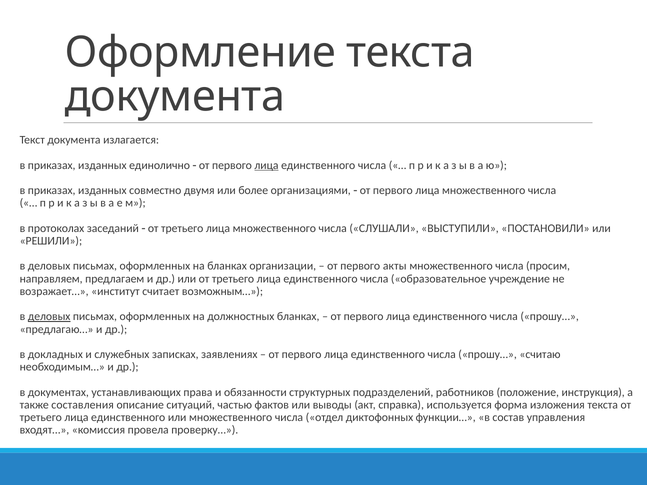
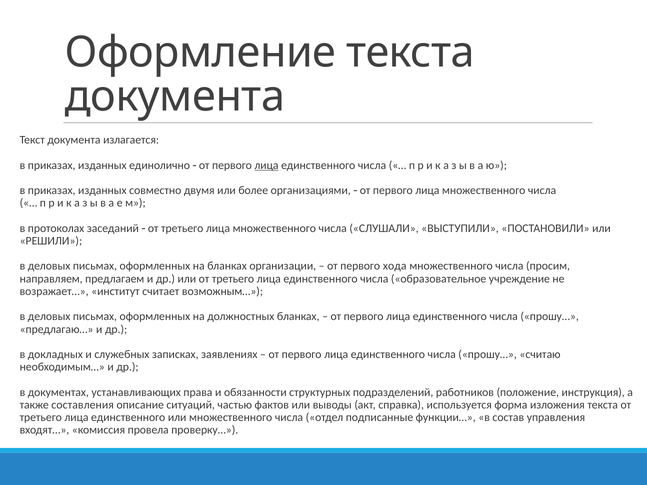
акты: акты -> хода
деловых at (49, 317) underline: present -> none
диктофонных: диктофонных -> подписанные
